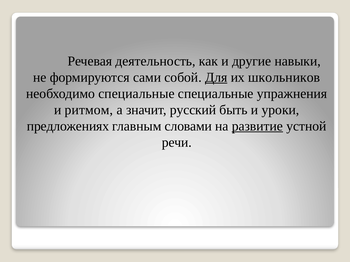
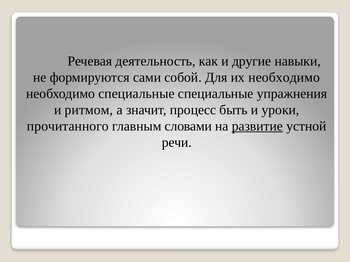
Для underline: present -> none
их школьников: школьников -> необходимо
русский: русский -> процесс
предложениях: предложениях -> прочитанного
